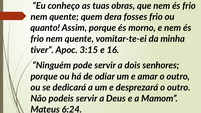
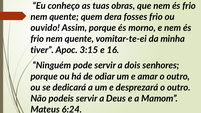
quanto: quanto -> ouvido
